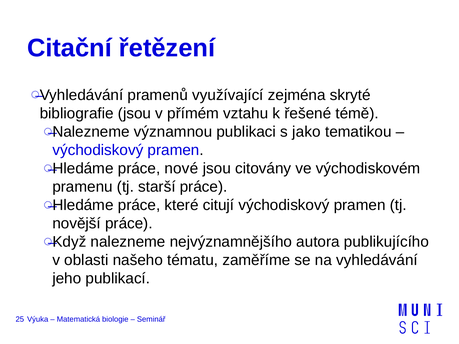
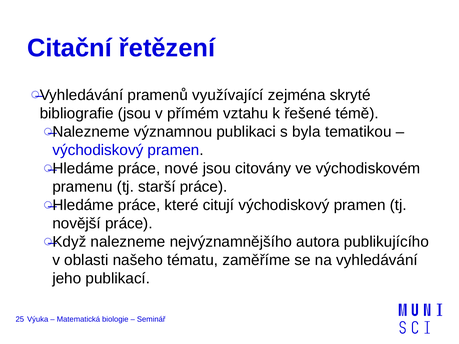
jako: jako -> byla
